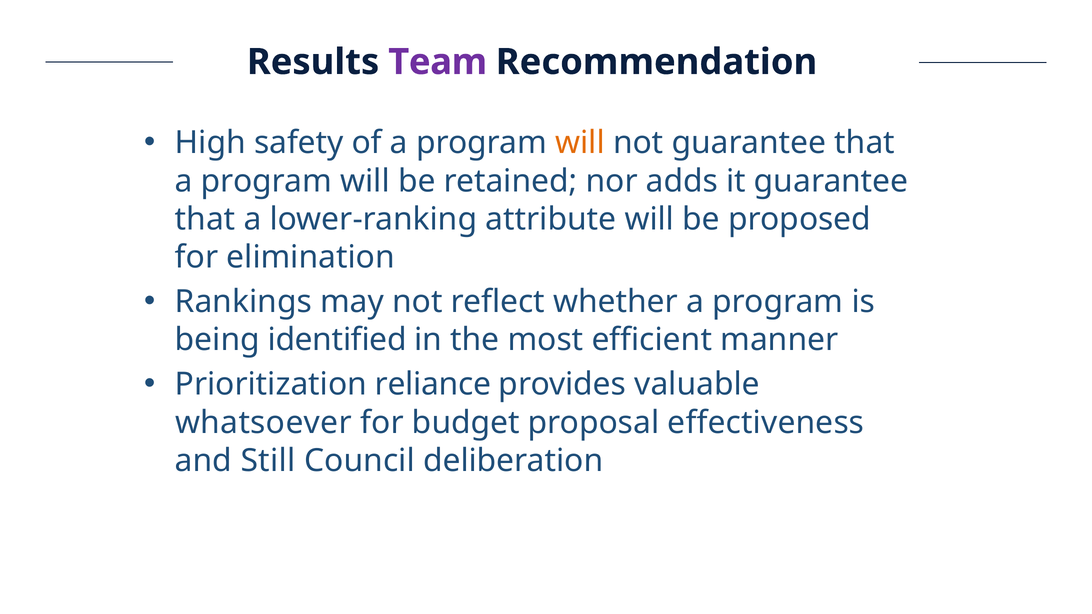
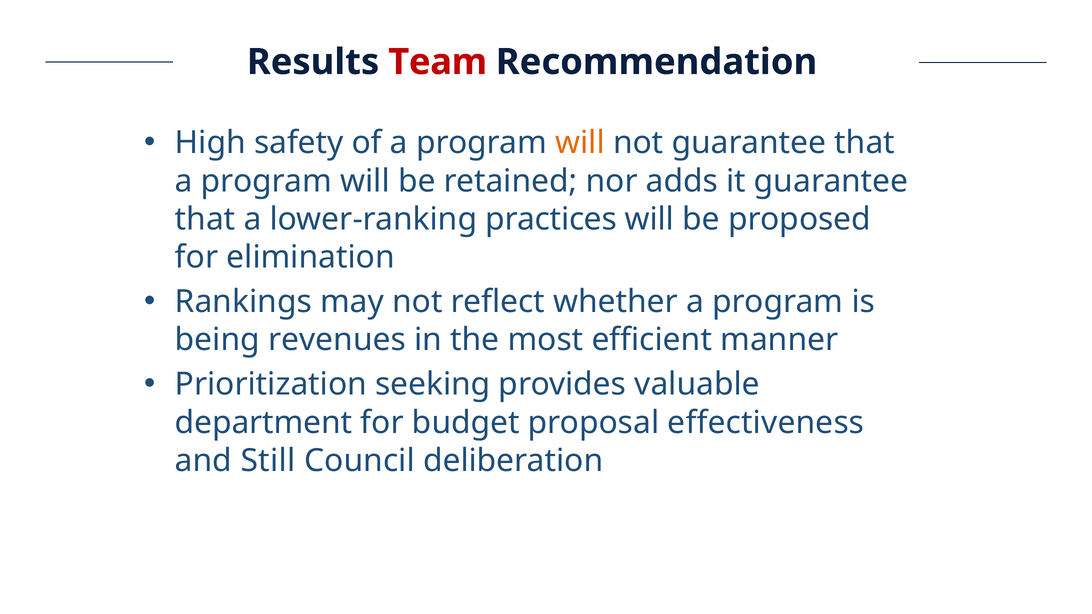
Team colour: purple -> red
attribute: attribute -> practices
identified: identified -> revenues
reliance: reliance -> seeking
whatsoever: whatsoever -> department
